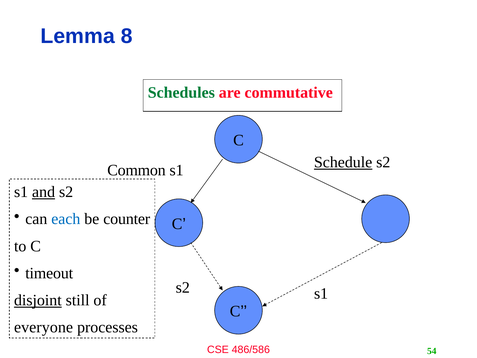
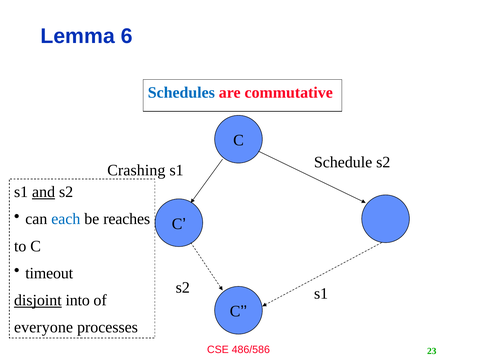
8: 8 -> 6
Schedules colour: green -> blue
Schedule underline: present -> none
Common: Common -> Crashing
counter: counter -> reaches
still: still -> into
54: 54 -> 23
